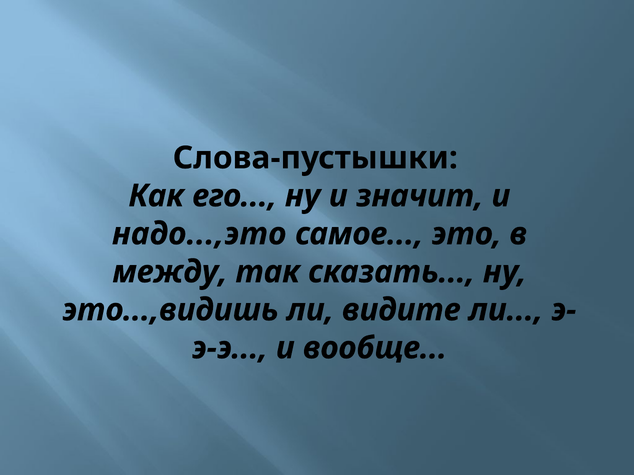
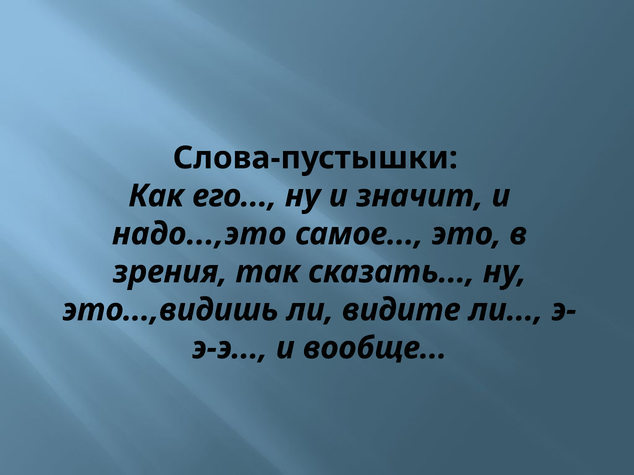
между: между -> зрения
